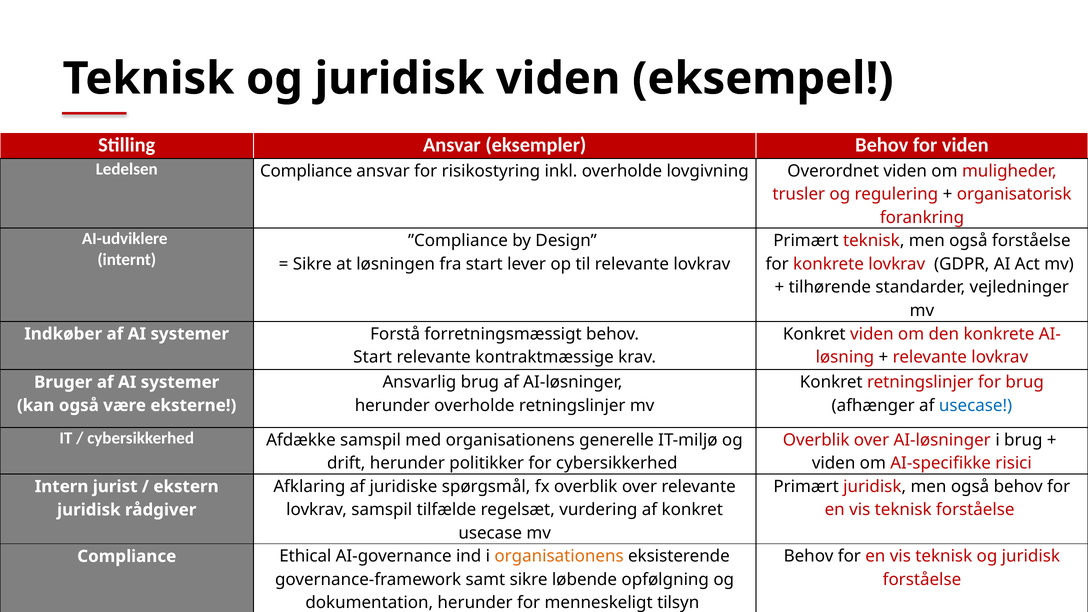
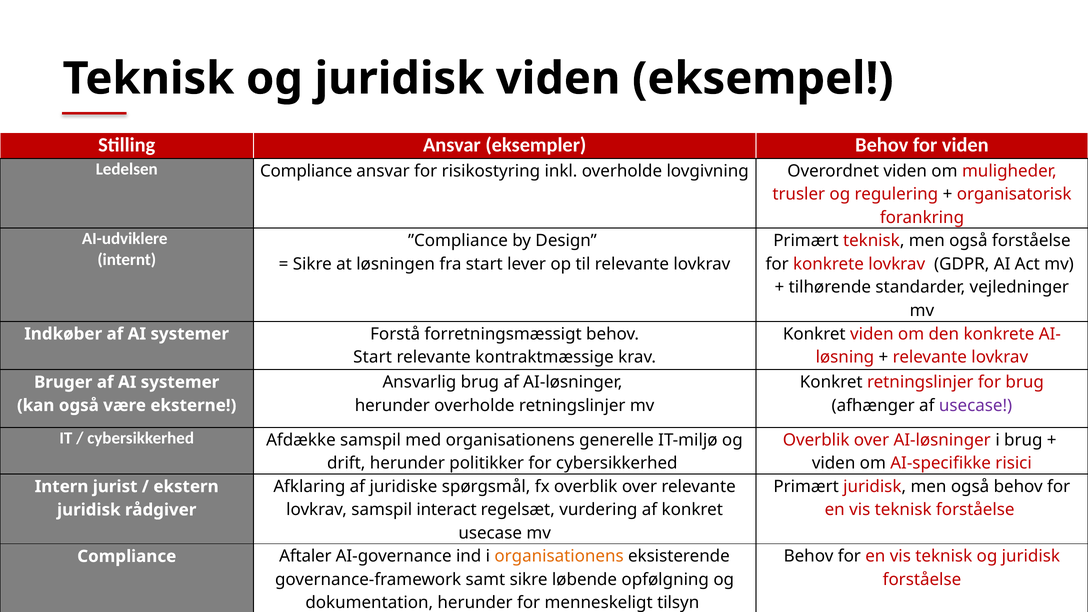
usecase at (976, 405) colour: blue -> purple
tilfælde: tilfælde -> interact
Ethical: Ethical -> Aftaler
